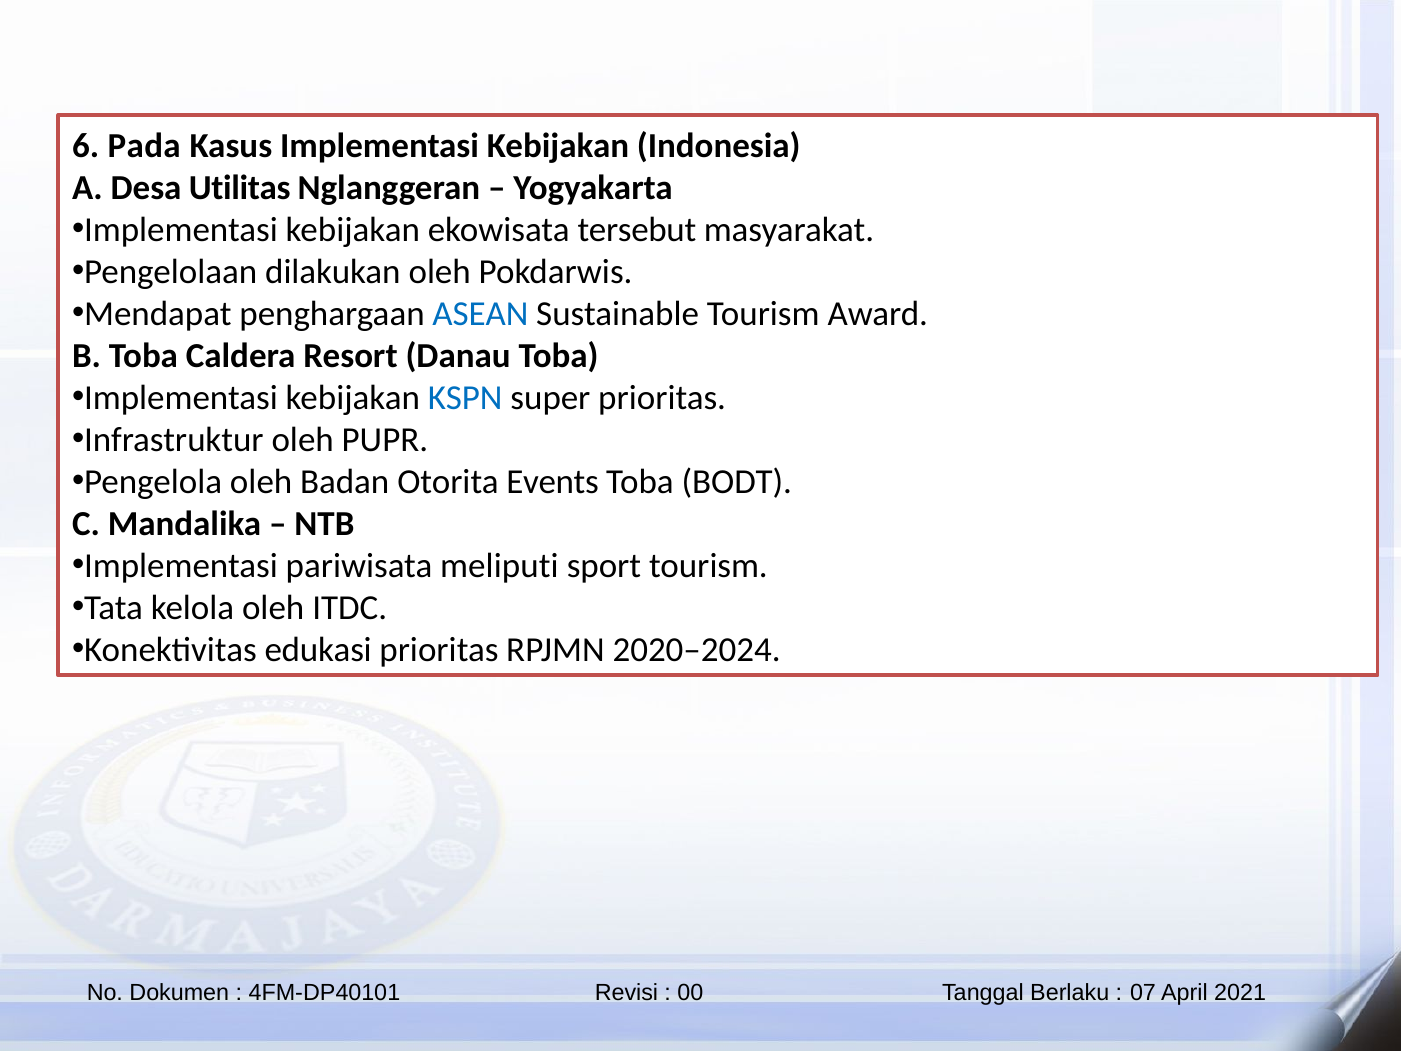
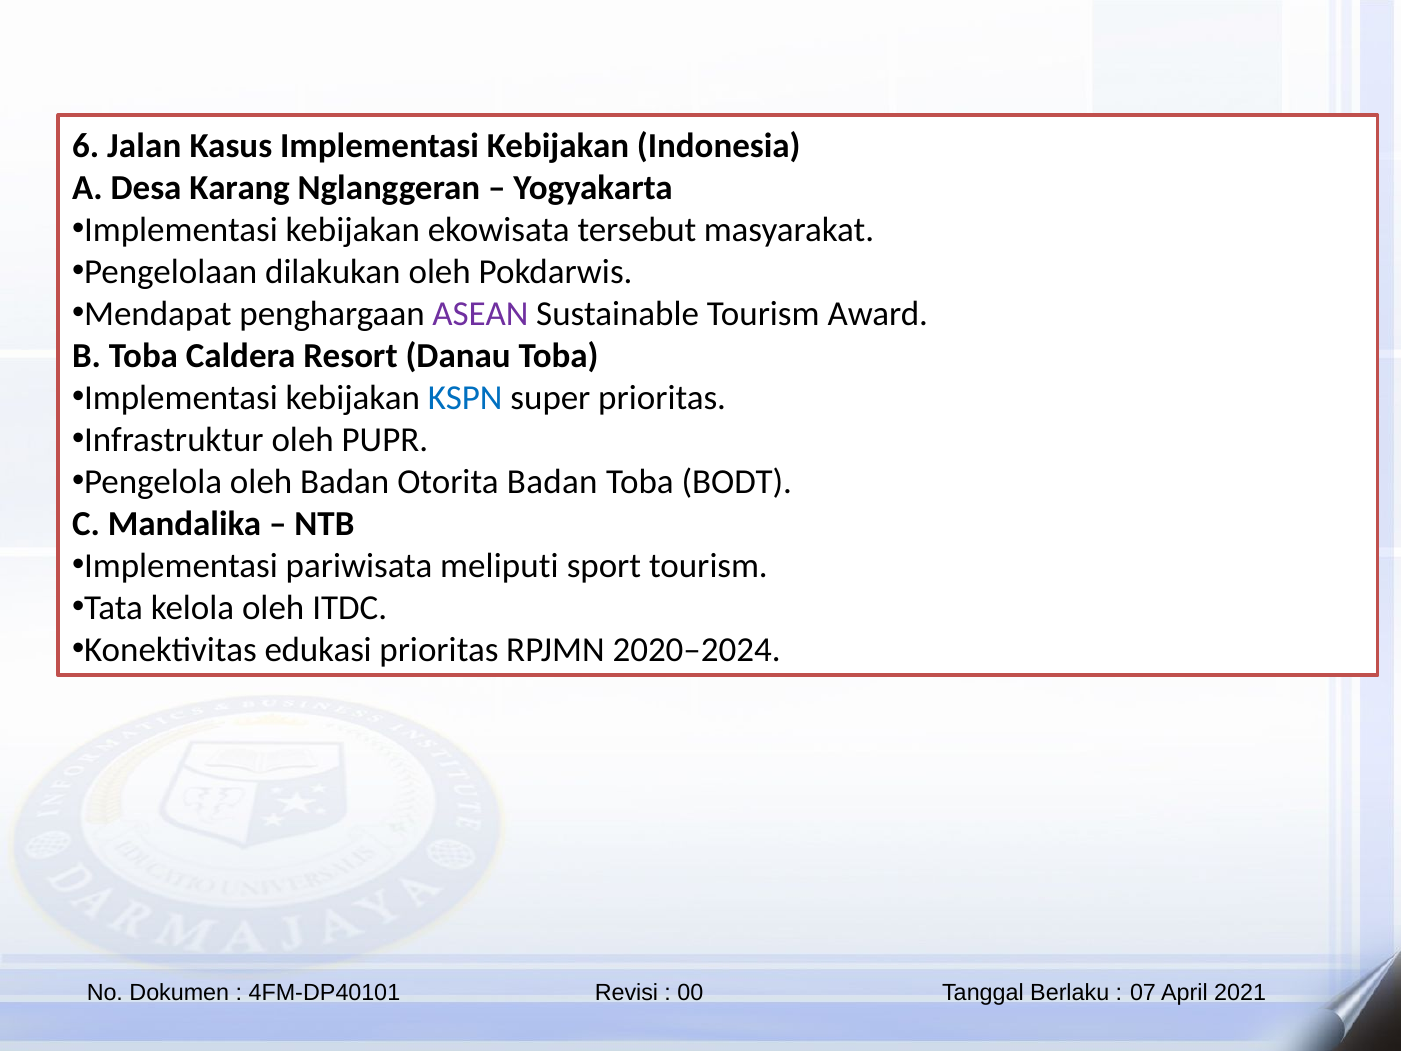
Pada: Pada -> Jalan
Utilitas: Utilitas -> Karang
ASEAN colour: blue -> purple
Otorita Events: Events -> Badan
